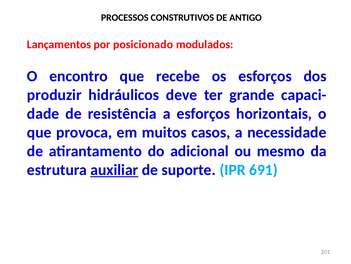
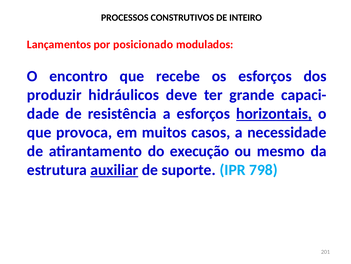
ANTIGO: ANTIGO -> INTEIRO
horizontais underline: none -> present
adicional: adicional -> execução
691: 691 -> 798
